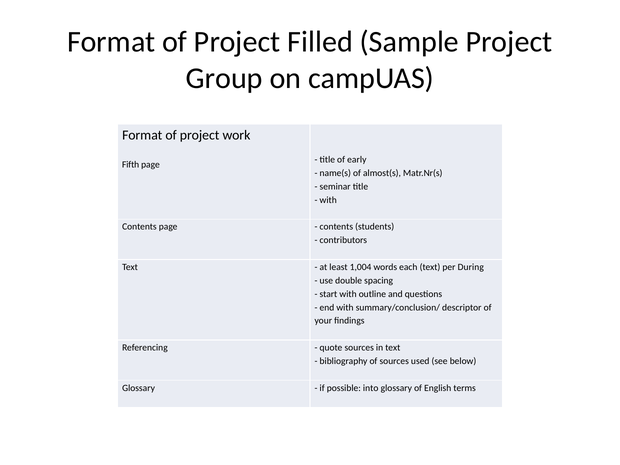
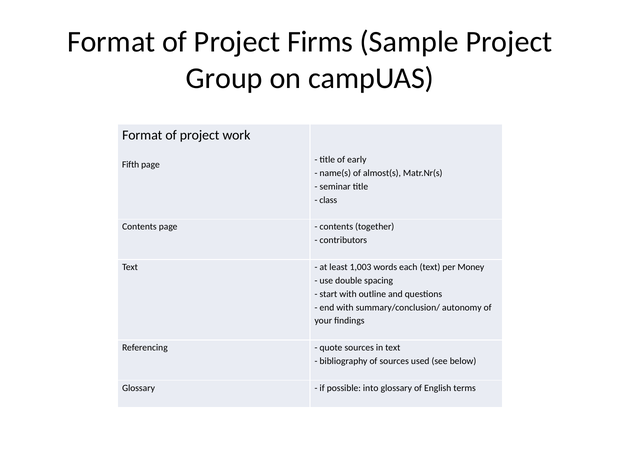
Filled: Filled -> Firms
with at (328, 200): with -> class
students: students -> together
1,004: 1,004 -> 1,003
During: During -> Money
descriptor: descriptor -> autonomy
